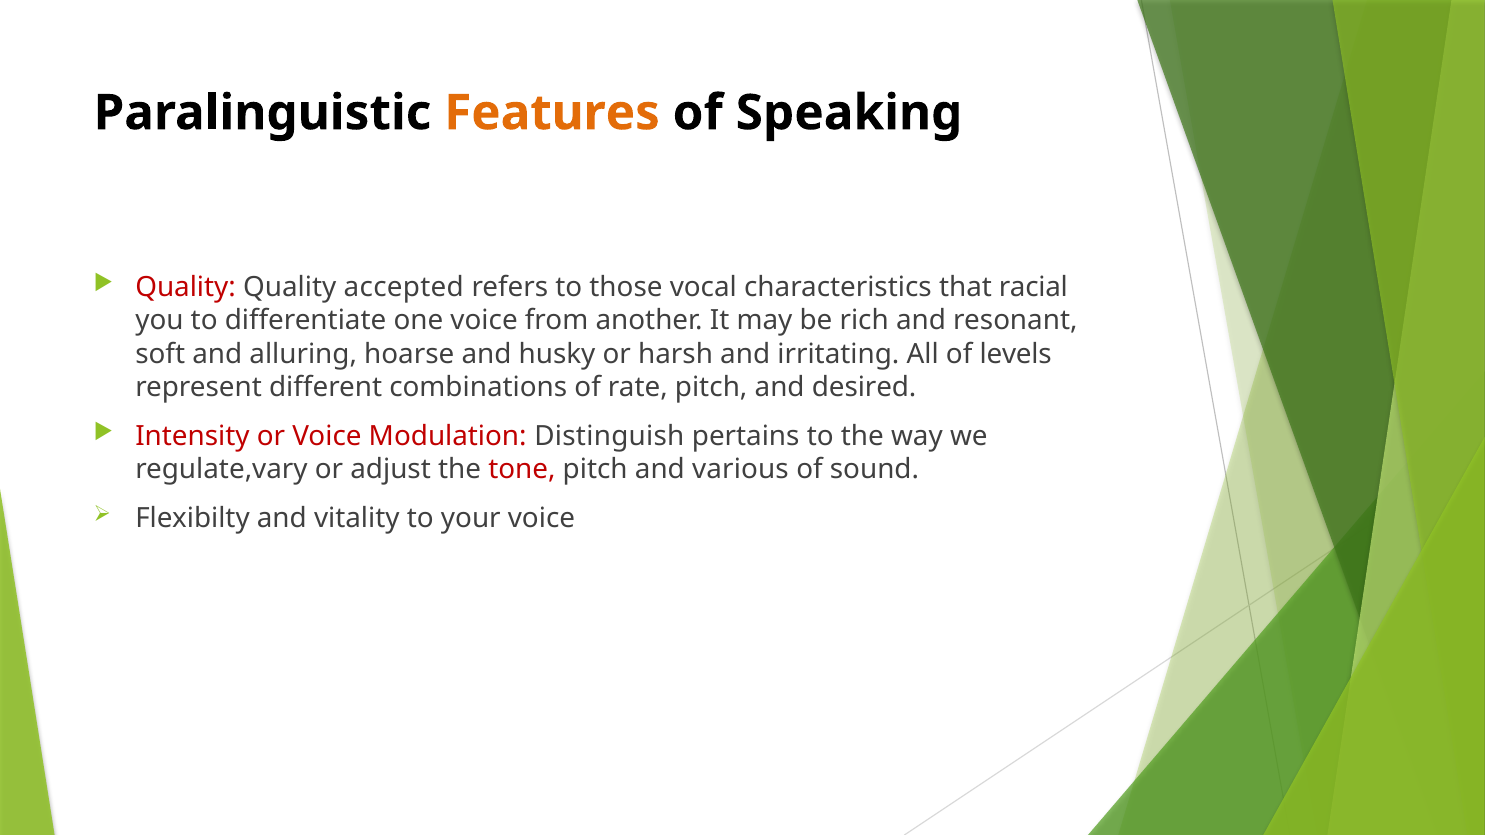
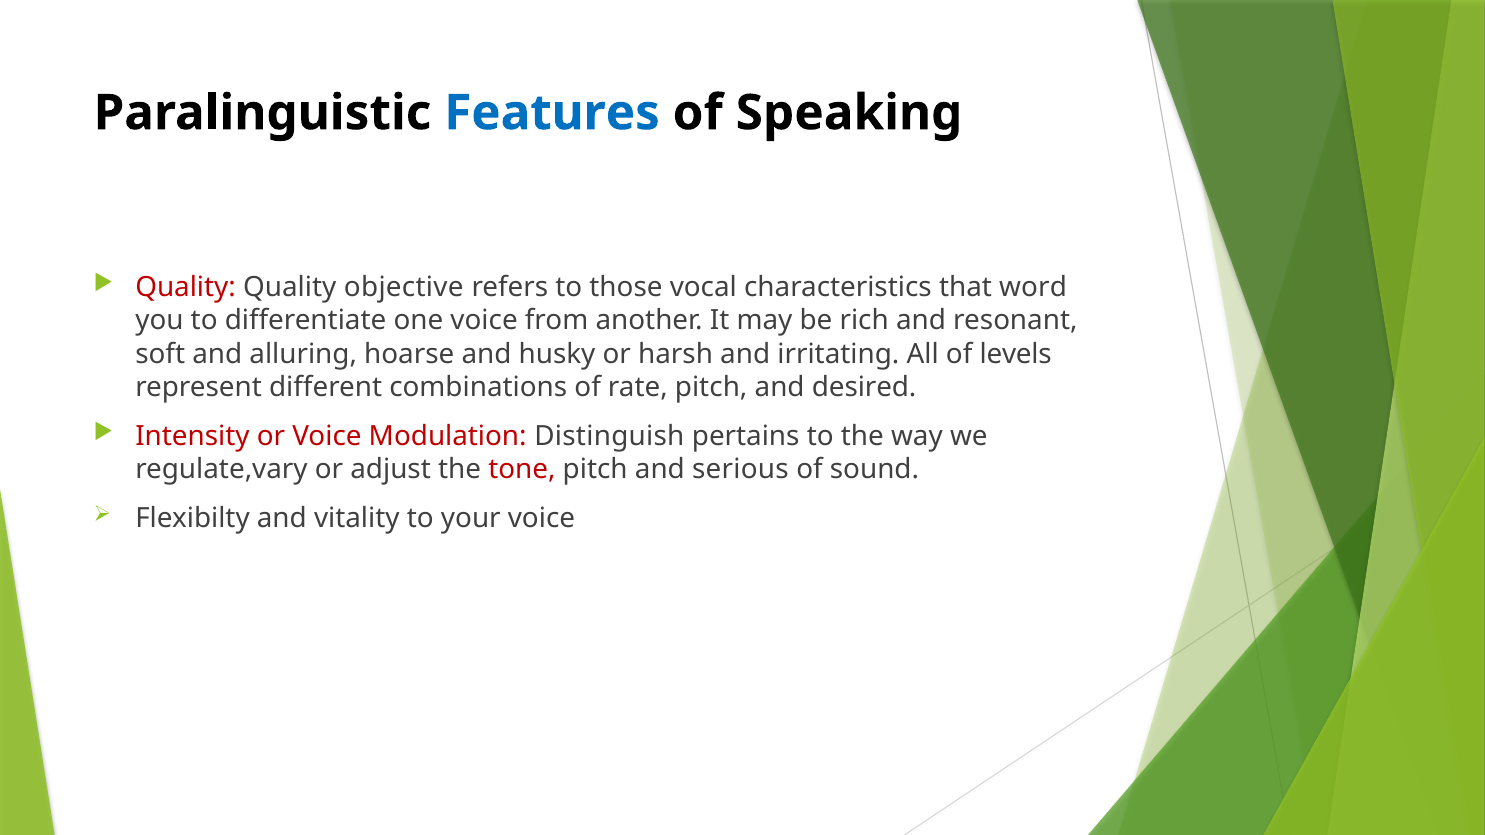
Features colour: orange -> blue
accepted: accepted -> objective
racial: racial -> word
various: various -> serious
